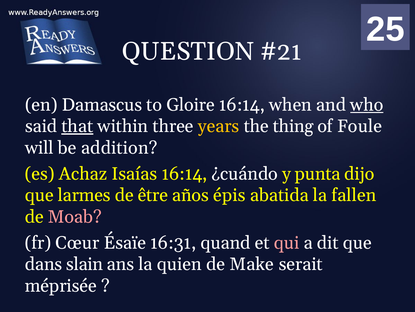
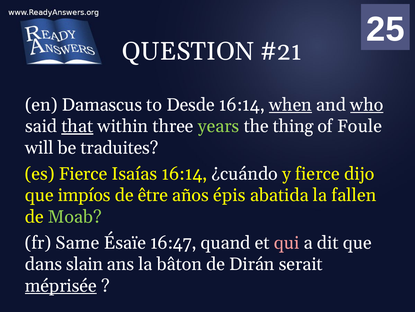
Gloire: Gloire -> Desde
when underline: none -> present
years colour: yellow -> light green
addition: addition -> traduites
es Achaz: Achaz -> Fierce
y punta: punta -> fierce
larmes: larmes -> impíos
Moab colour: pink -> light green
Cœur: Cœur -> Same
16:31: 16:31 -> 16:47
quien: quien -> bâton
Make: Make -> Dirán
méprisée underline: none -> present
